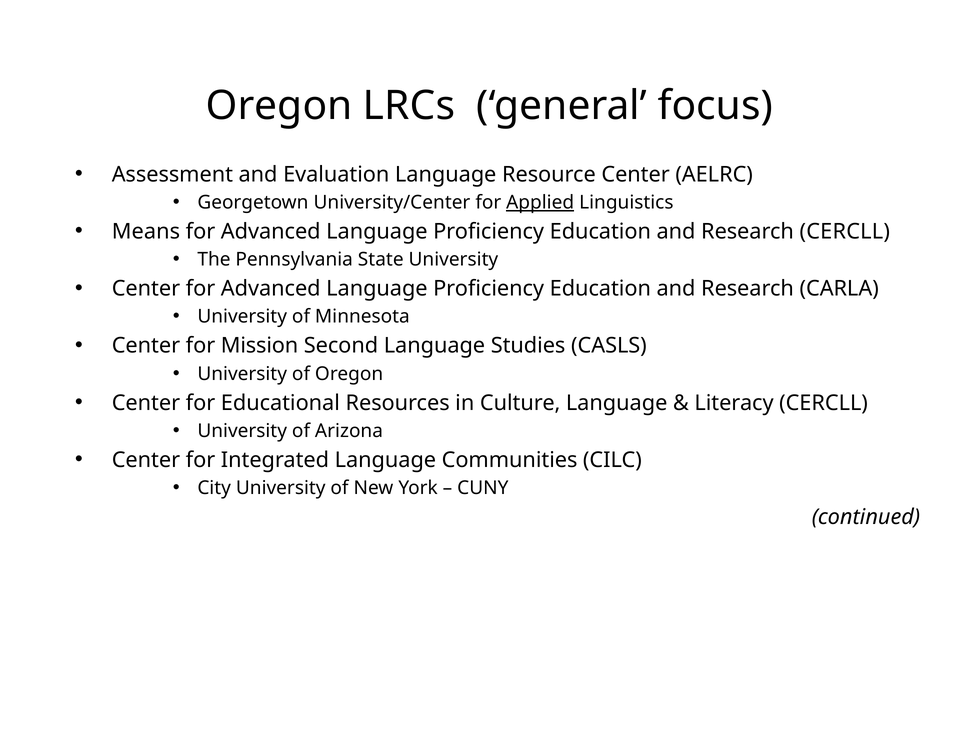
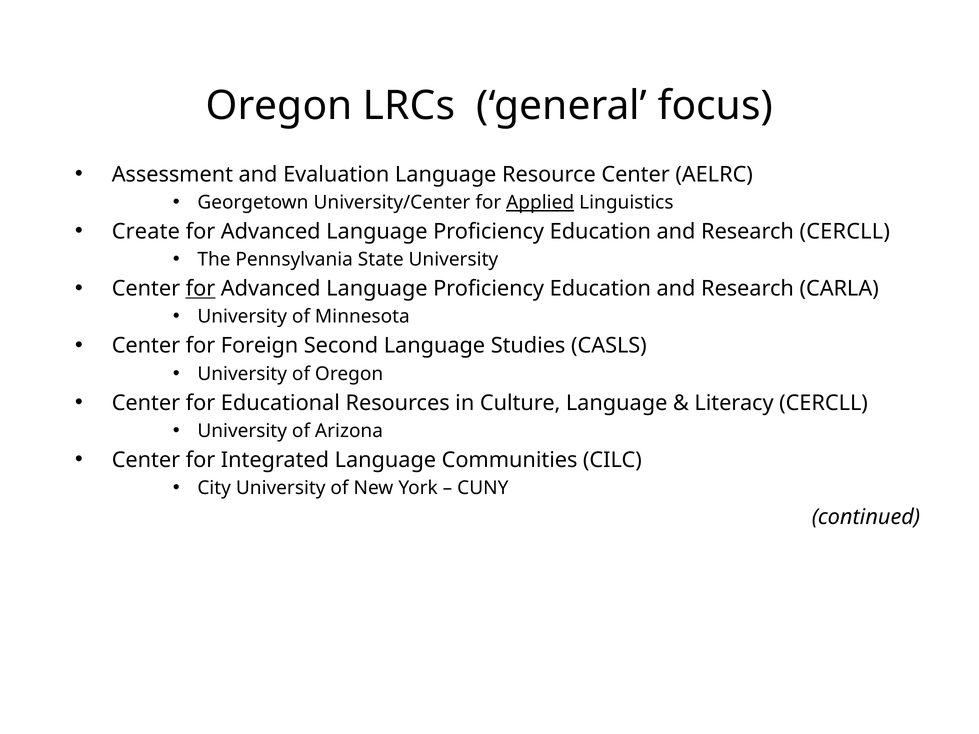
Means: Means -> Create
for at (200, 289) underline: none -> present
Mission: Mission -> Foreign
